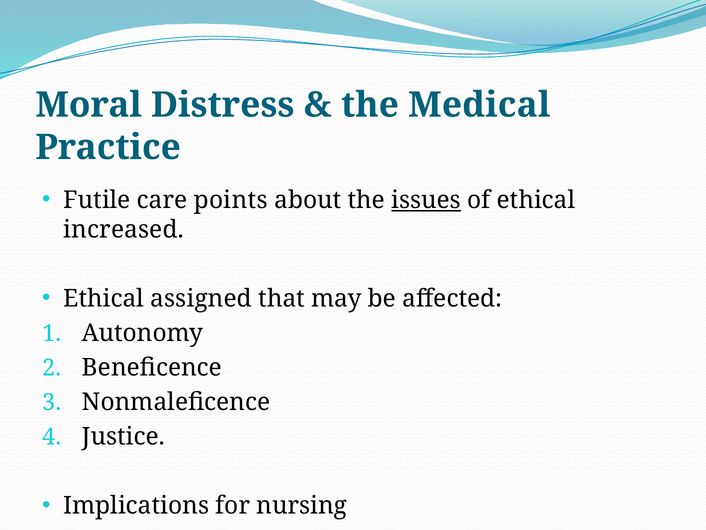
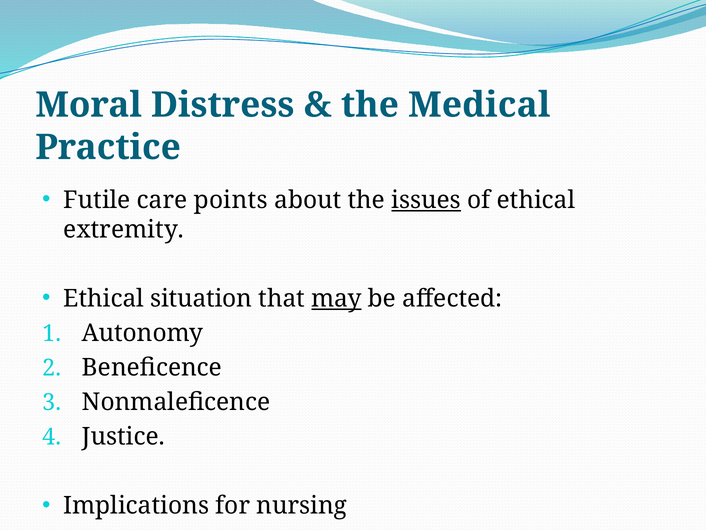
increased: increased -> extremity
assigned: assigned -> situation
may underline: none -> present
